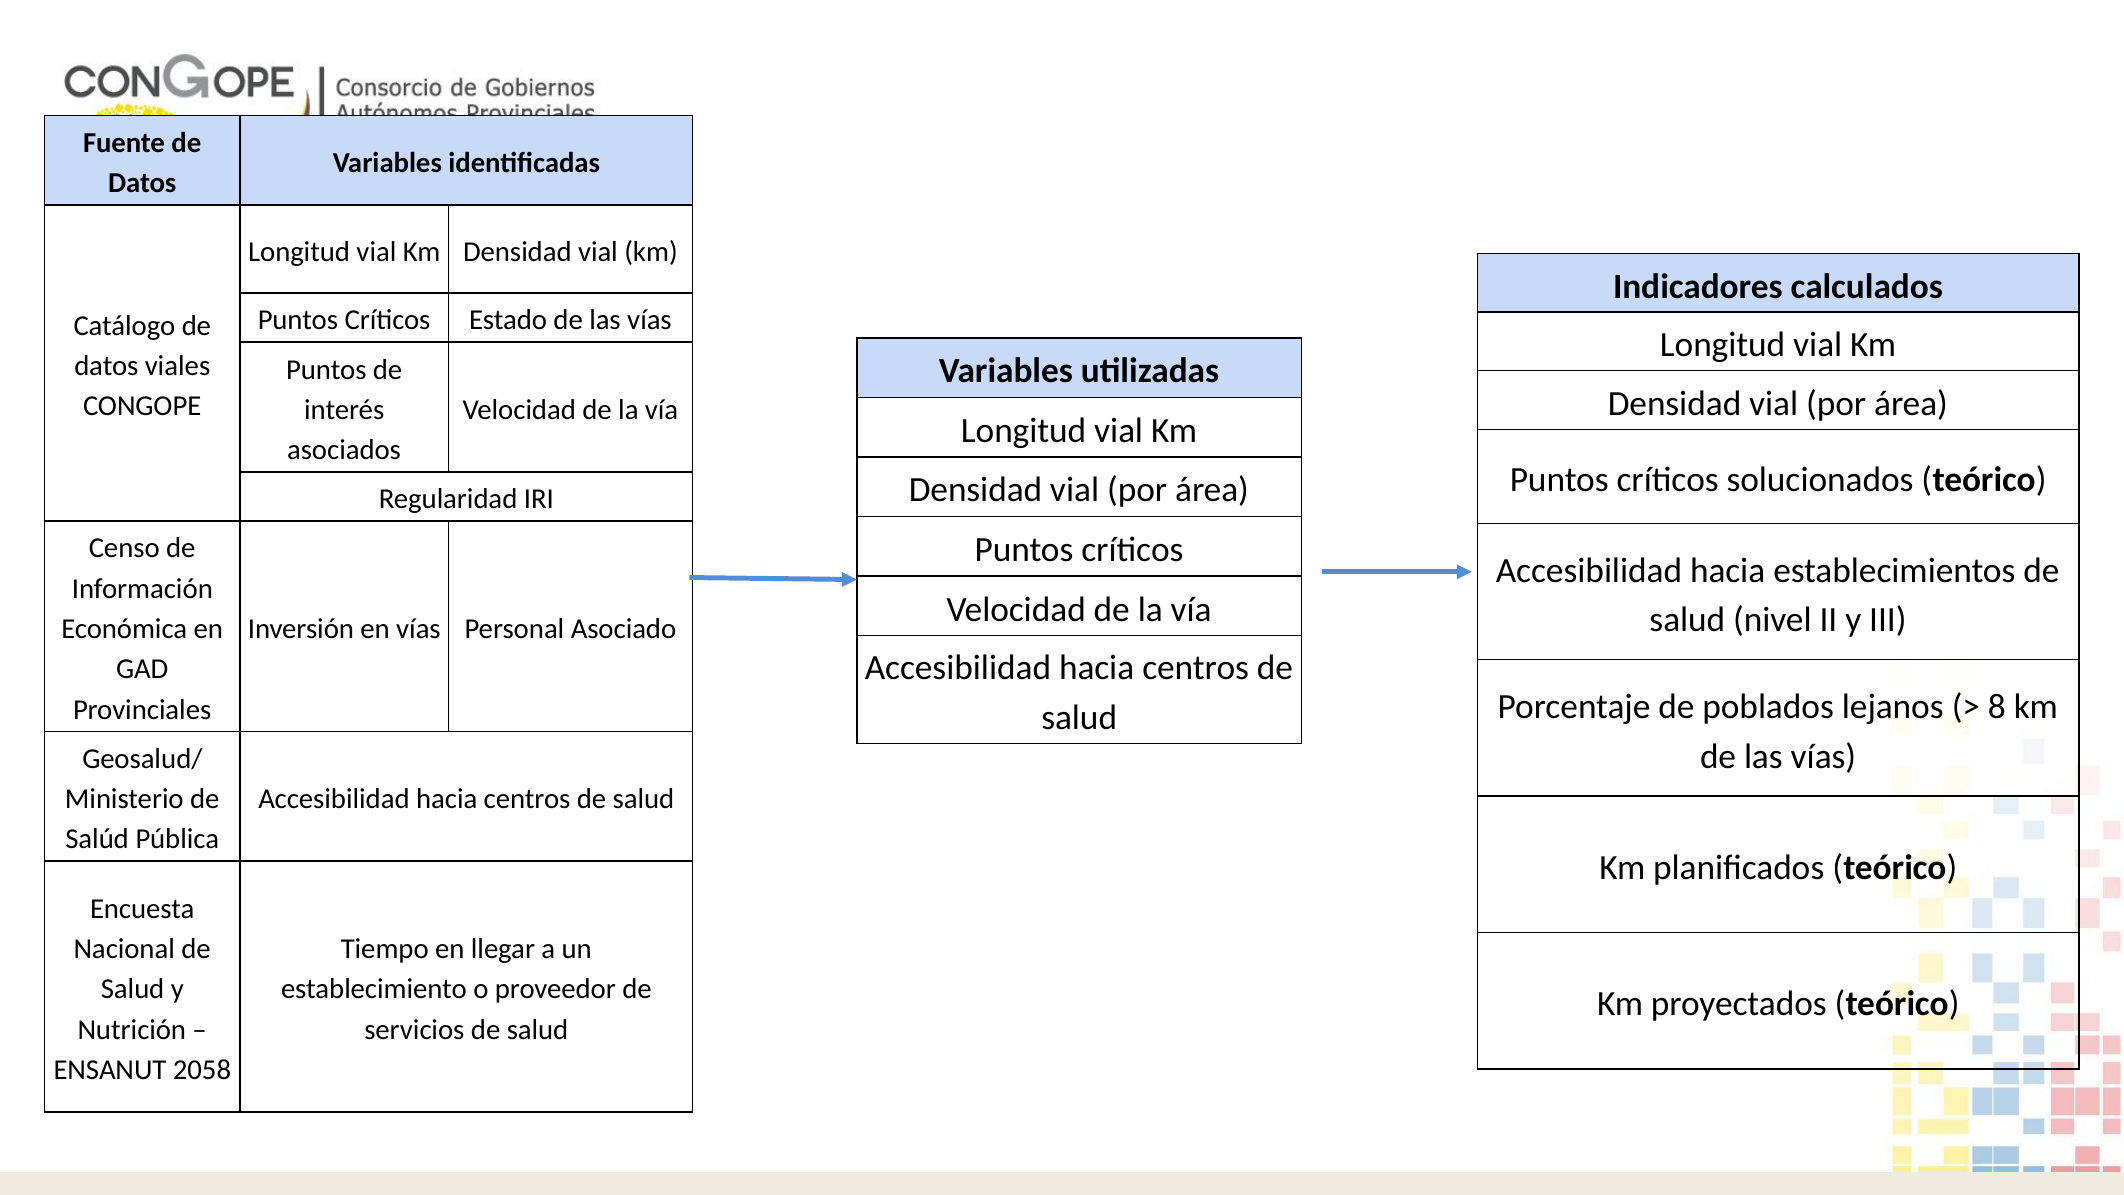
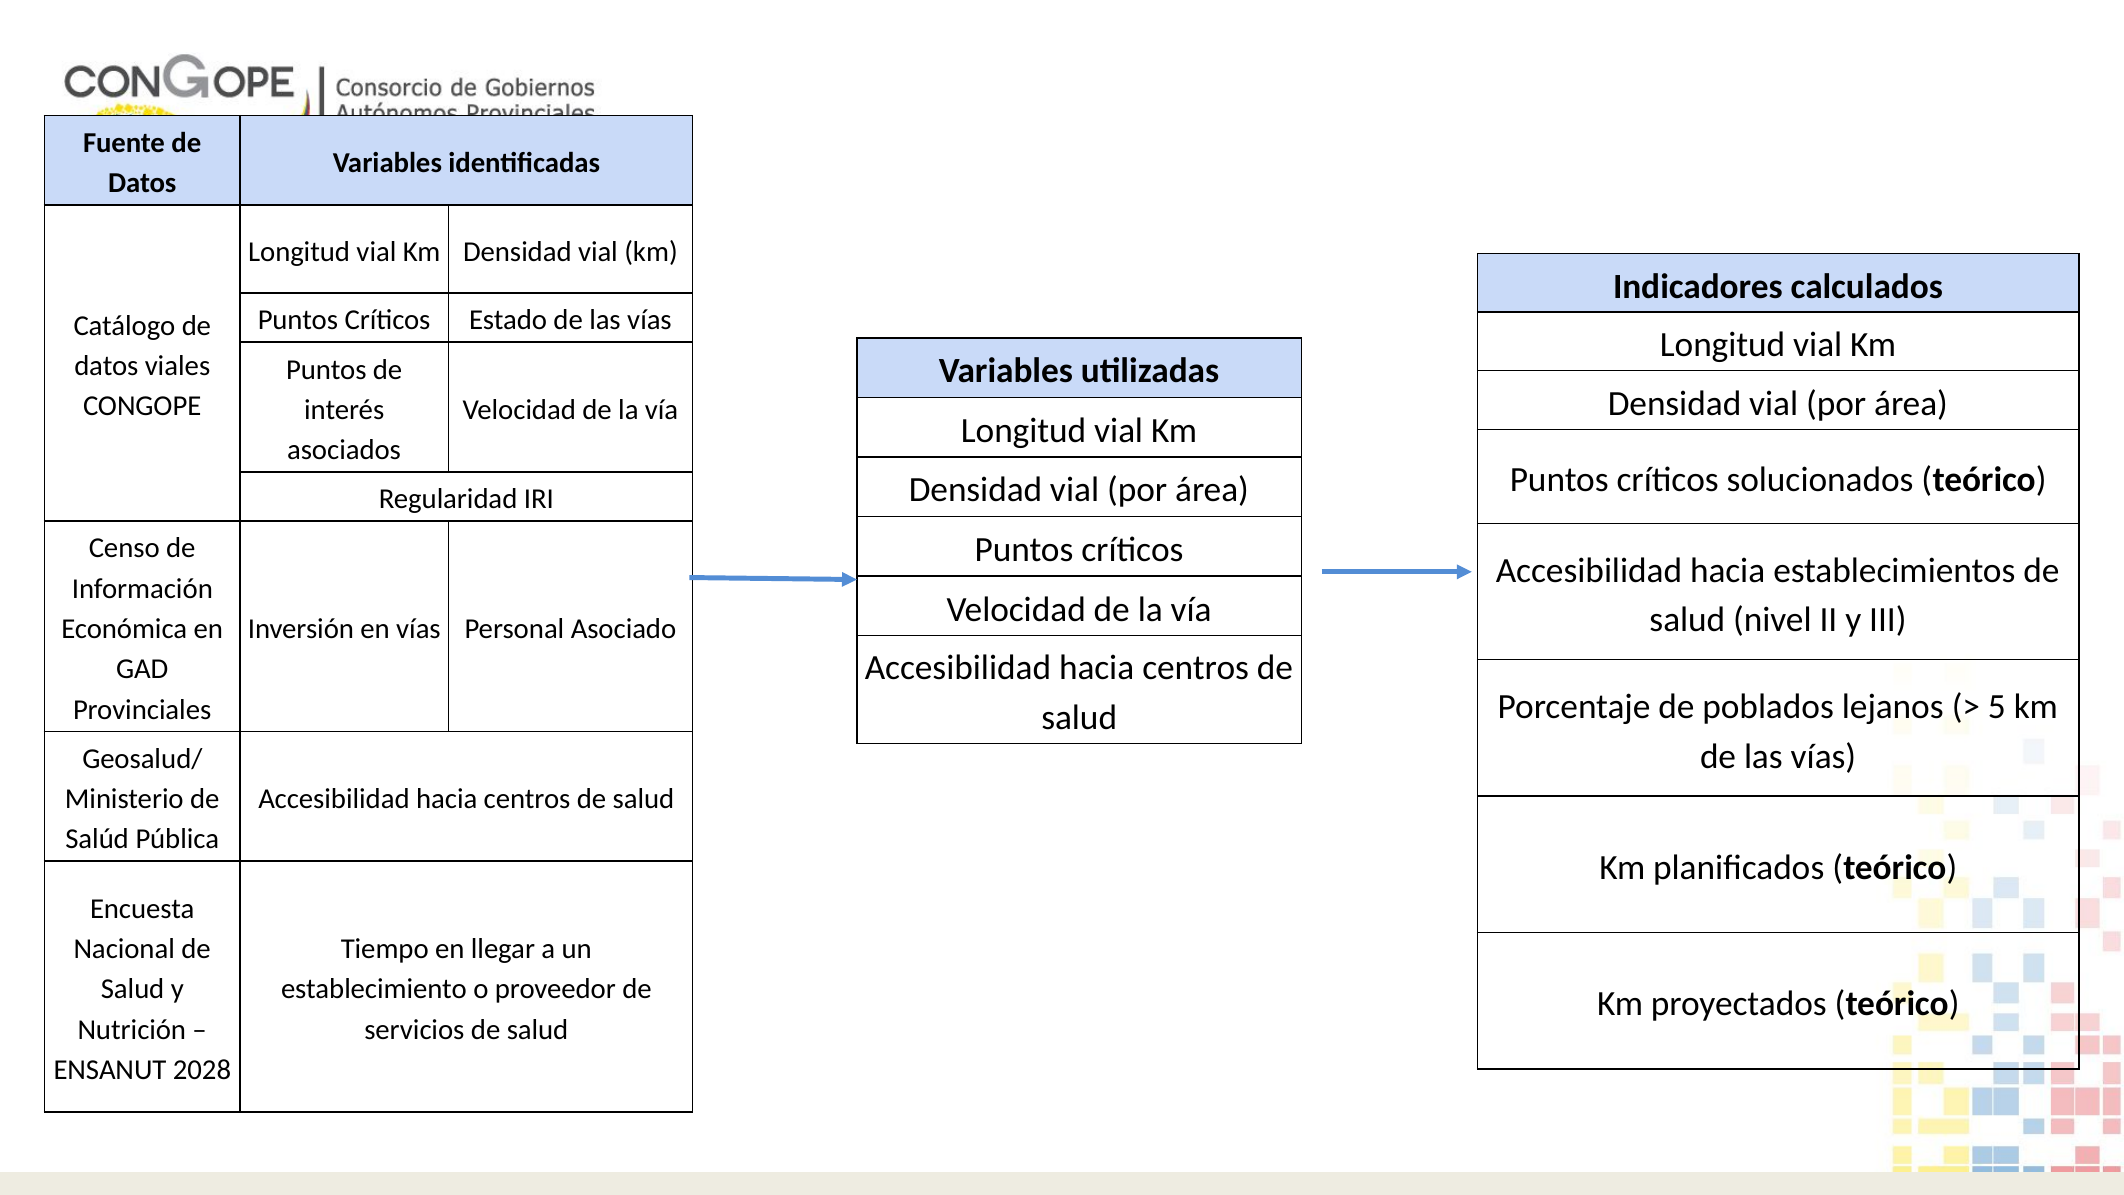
8: 8 -> 5
2058: 2058 -> 2028
